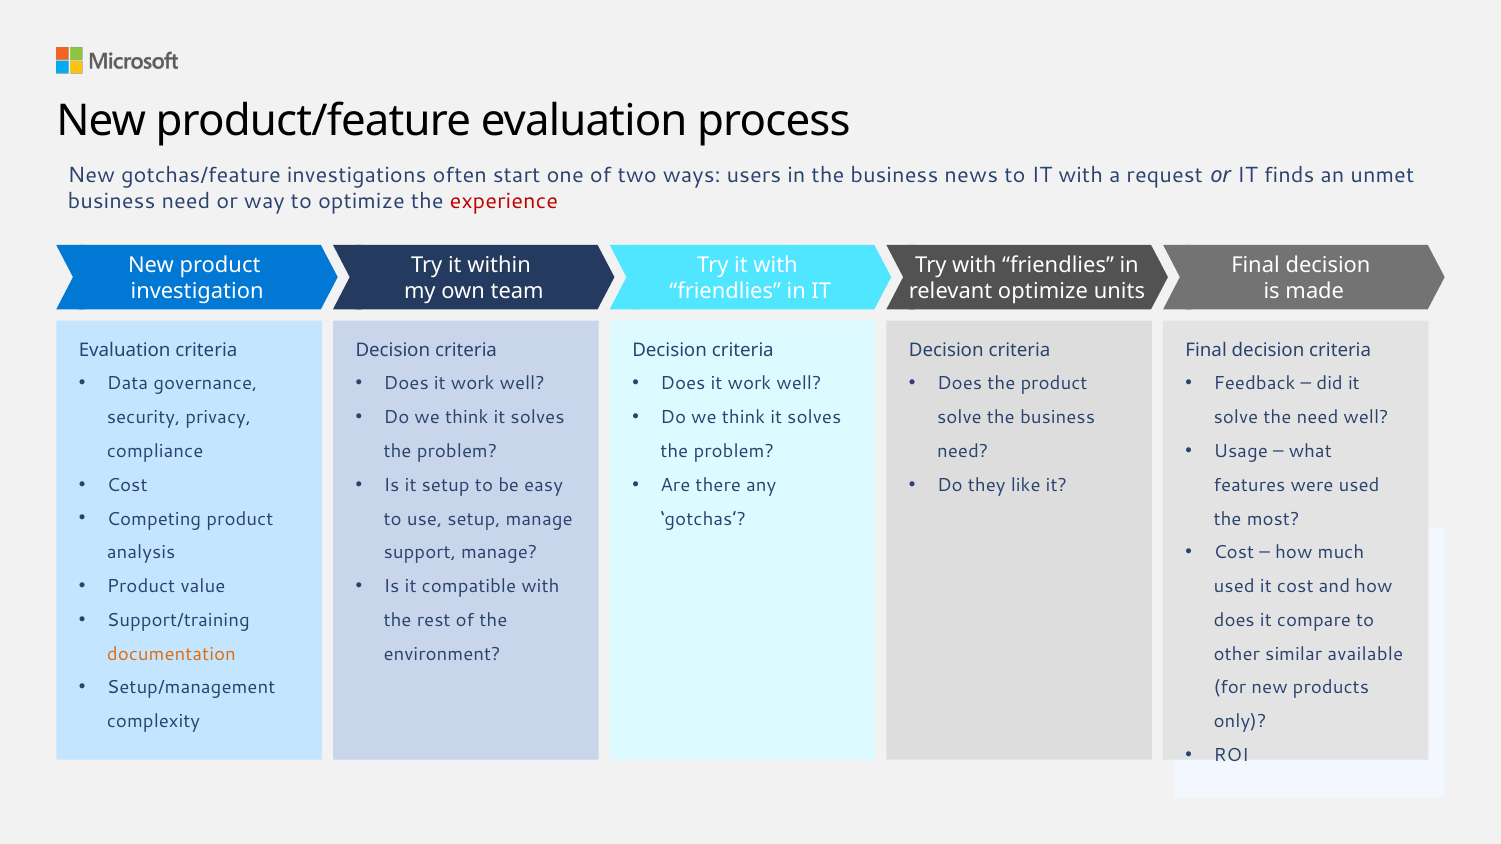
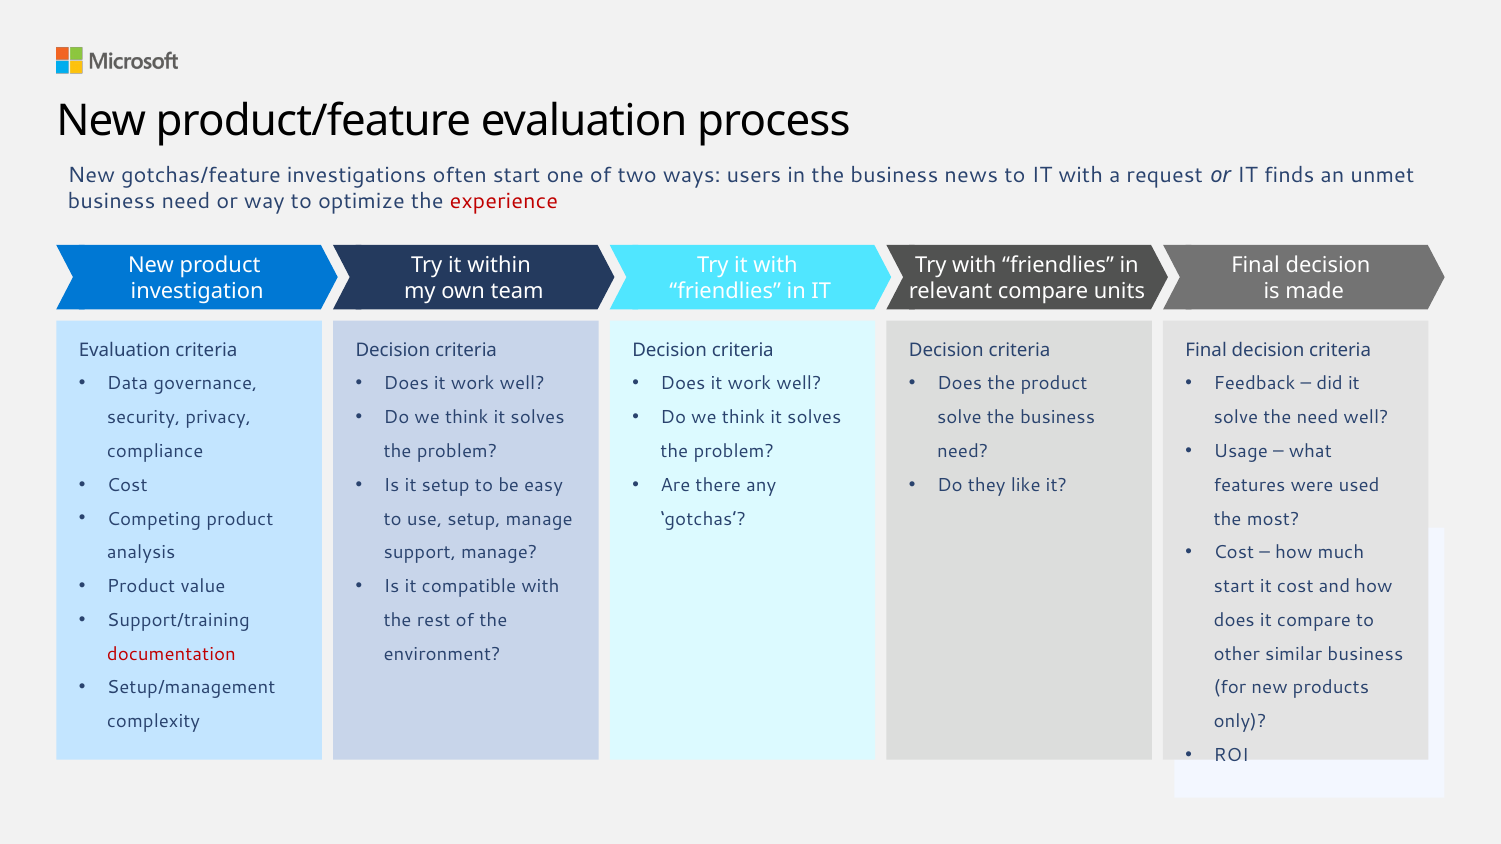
relevant optimize: optimize -> compare
used at (1234, 587): used -> start
documentation colour: orange -> red
similar available: available -> business
